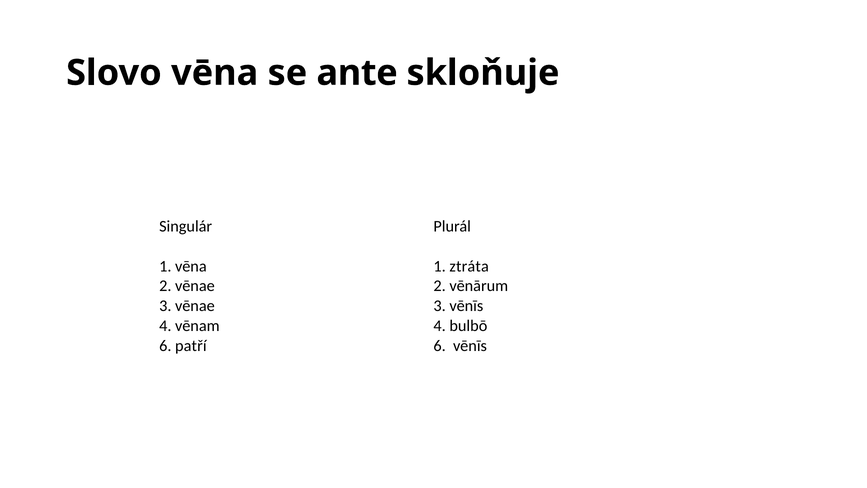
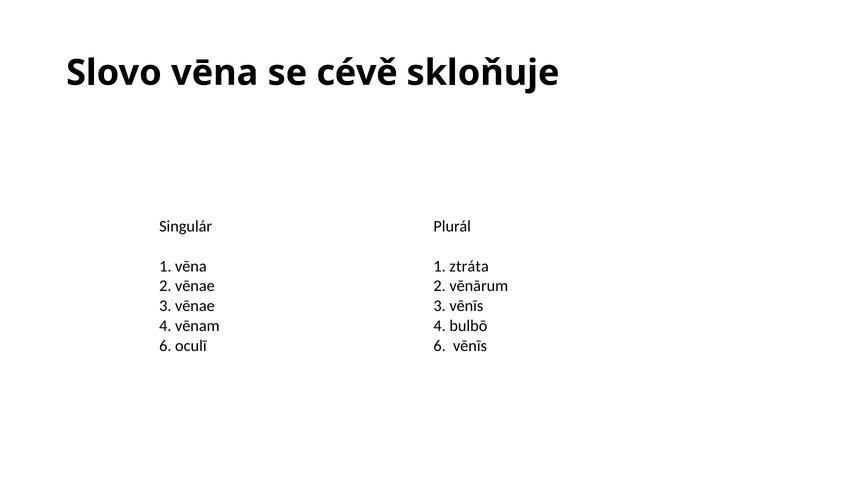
ante: ante -> cévě
patří: patří -> oculī
